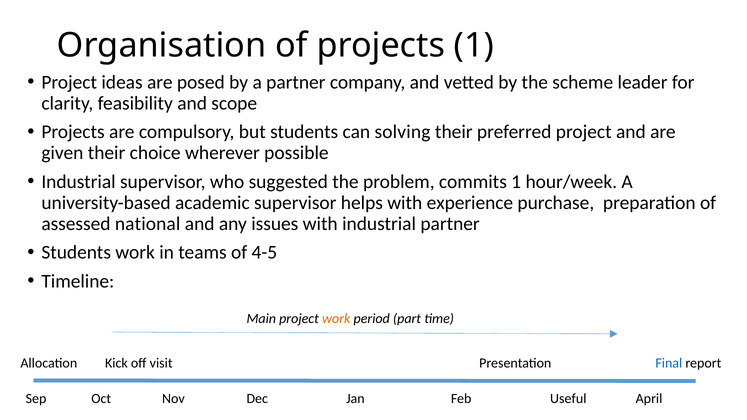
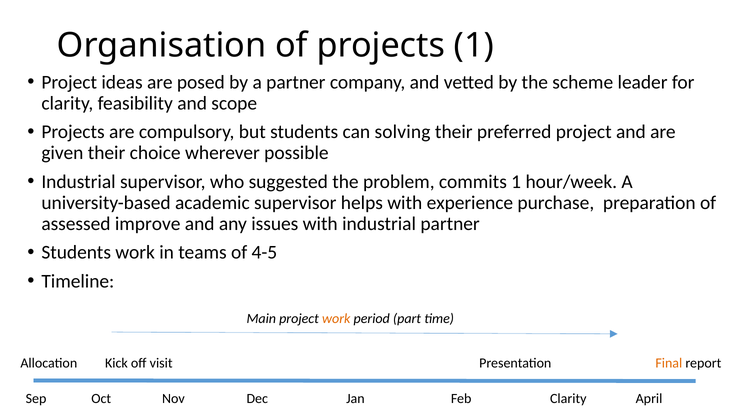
national: national -> improve
Final colour: blue -> orange
Jan Useful: Useful -> Clarity
